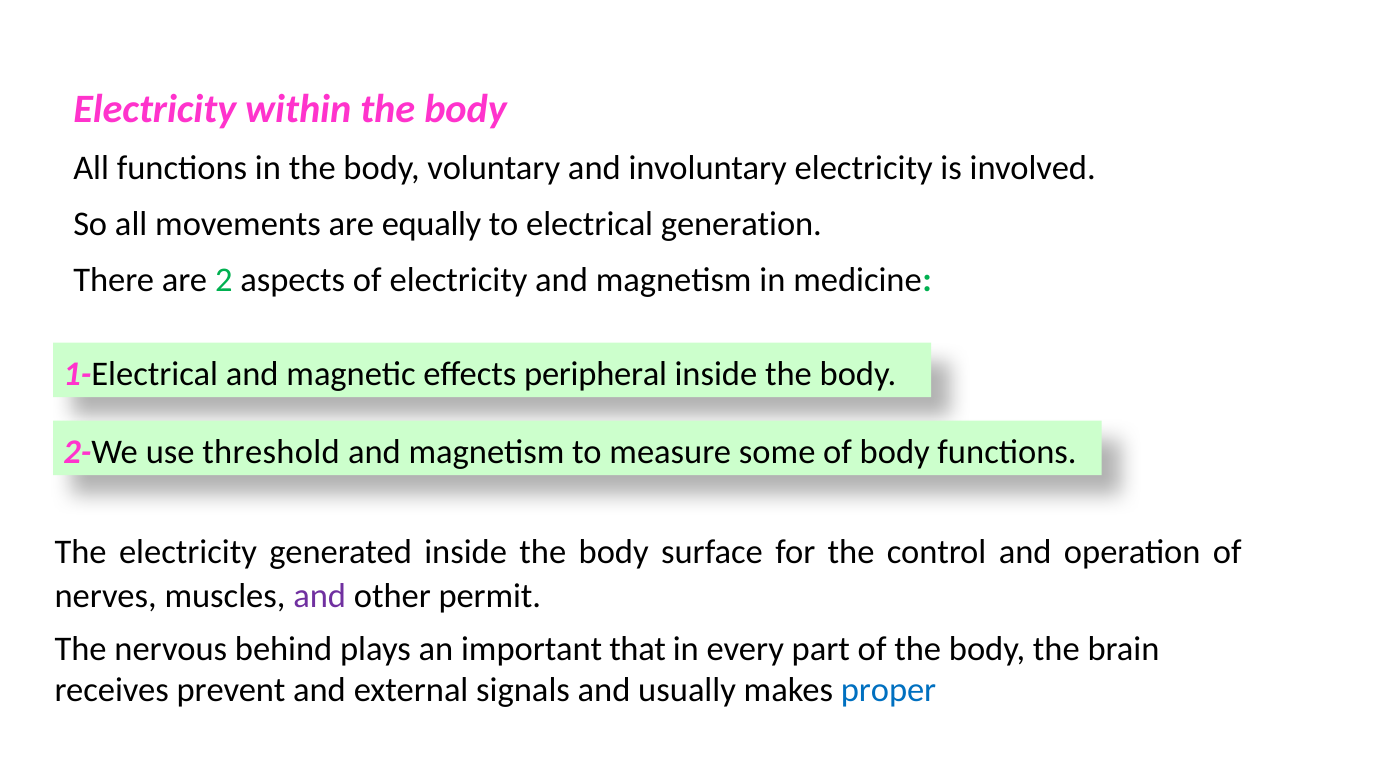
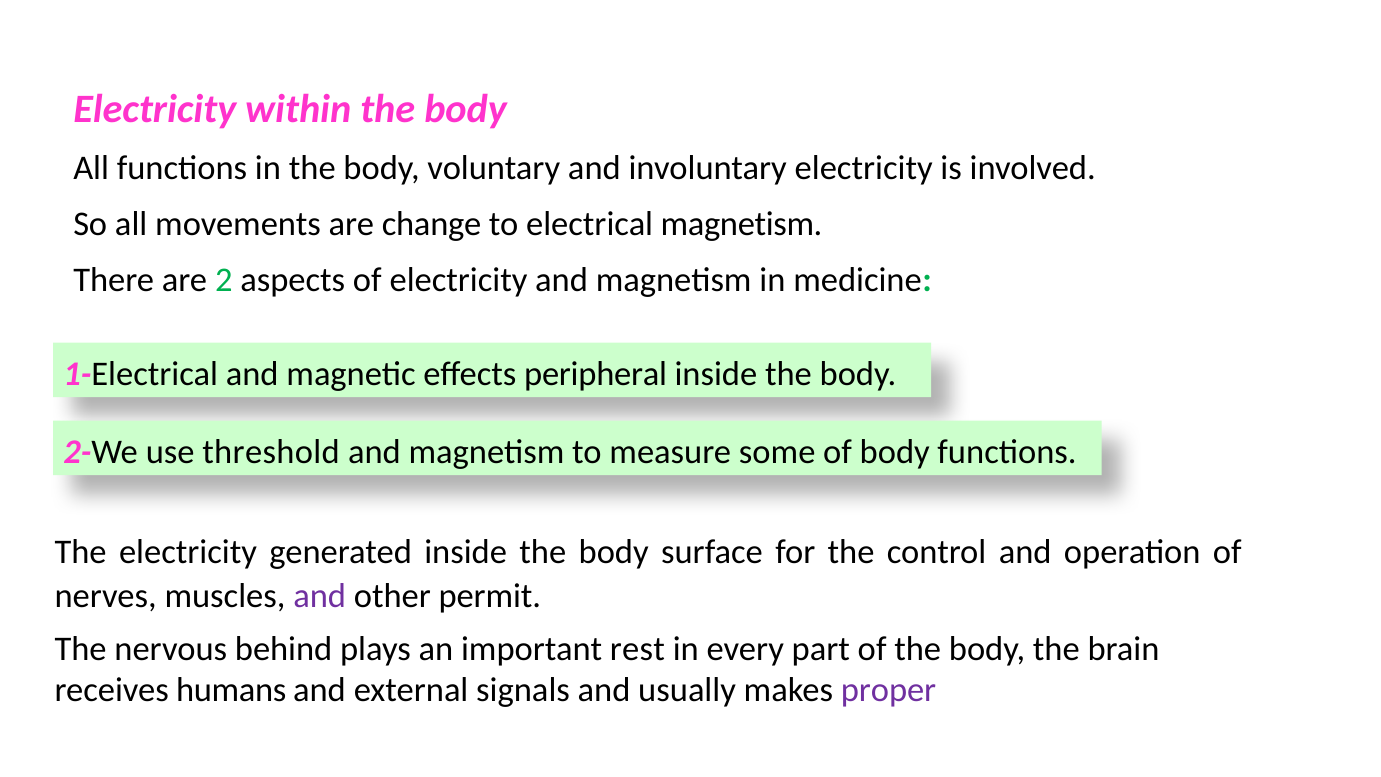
equally: equally -> change
electrical generation: generation -> magnetism
that: that -> rest
prevent: prevent -> humans
proper colour: blue -> purple
